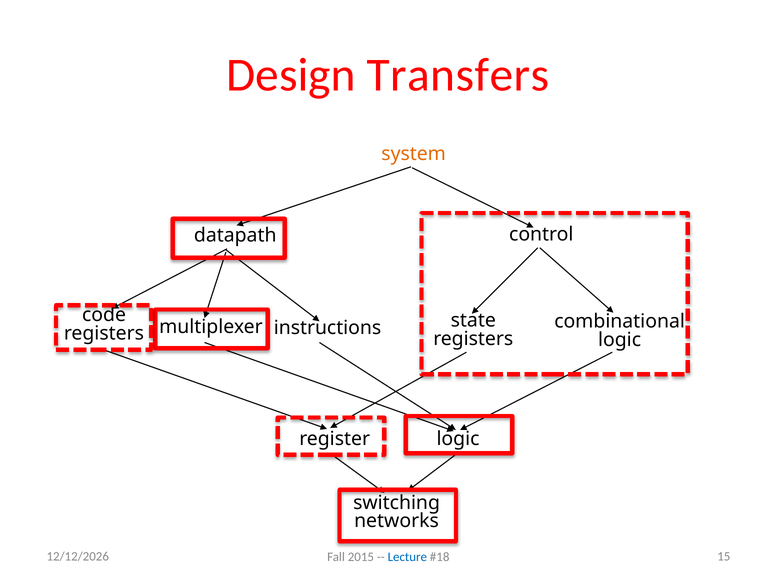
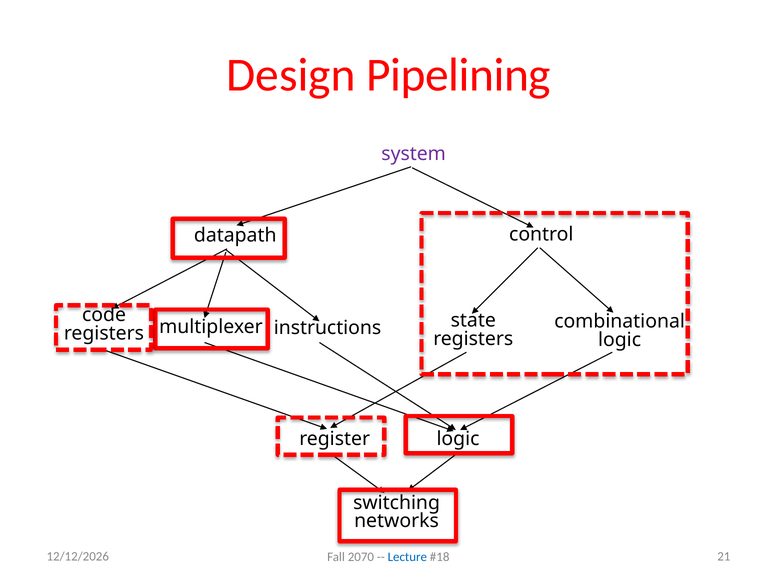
Transfers: Transfers -> Pipelining
system colour: orange -> purple
15: 15 -> 21
2015: 2015 -> 2070
